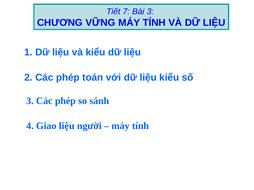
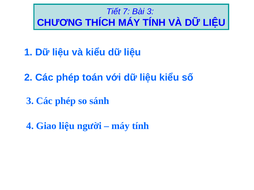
VỮNG: VỮNG -> THÍCH
